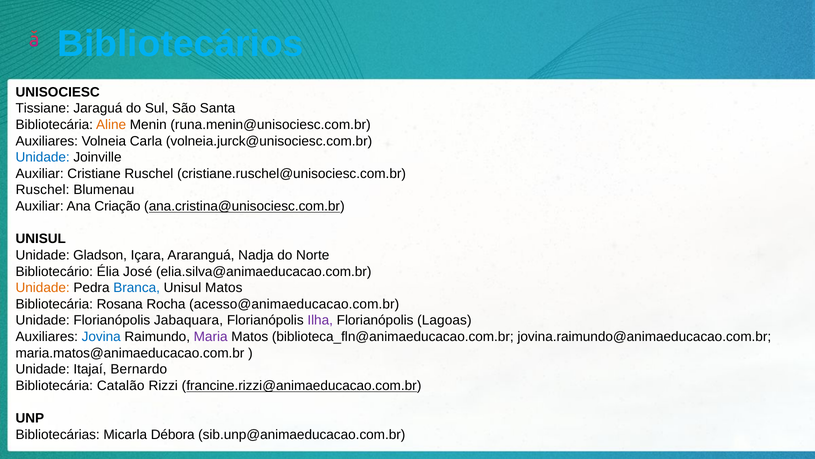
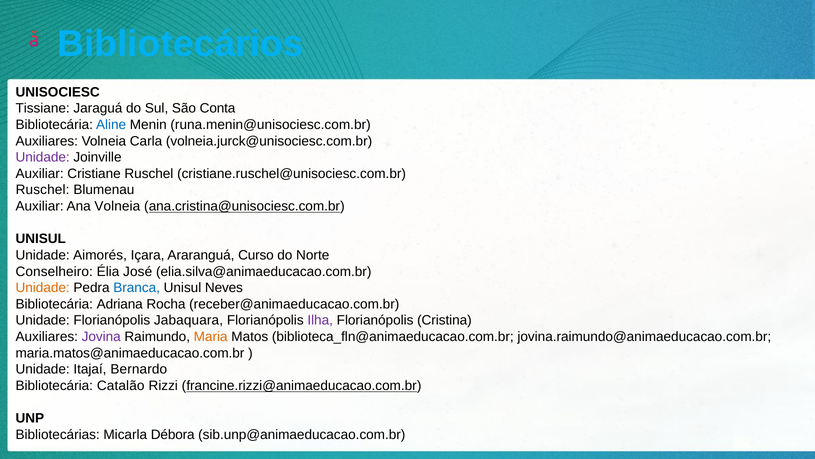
Santa: Santa -> Conta
Aline colour: orange -> blue
Unidade at (43, 157) colour: blue -> purple
Ana Criação: Criação -> Volneia
Gladson: Gladson -> Aimorés
Nadja: Nadja -> Curso
Bibliotecário: Bibliotecário -> Conselheiro
Unisul Matos: Matos -> Neves
Rosana: Rosana -> Adriana
acesso@animaeducacao.com.br: acesso@animaeducacao.com.br -> receber@animaeducacao.com.br
Lagoas: Lagoas -> Cristina
Jovina colour: blue -> purple
Maria colour: purple -> orange
